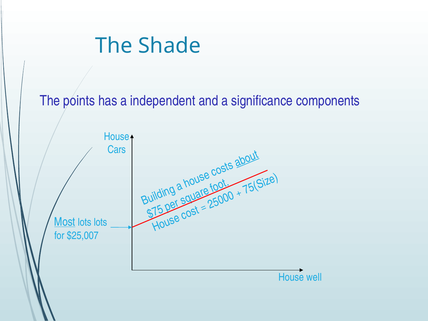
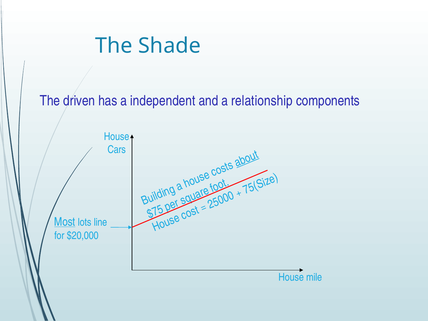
points: points -> driven
significance: significance -> relationship
lots lots: lots -> line
$25,007: $25,007 -> $20,000
well: well -> mile
